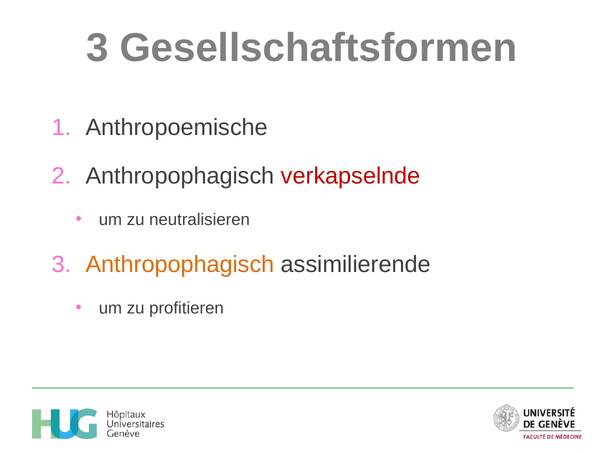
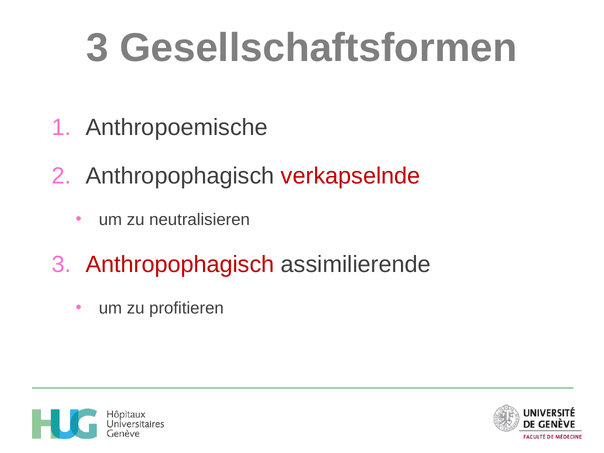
Anthropophagisch at (180, 264) colour: orange -> red
